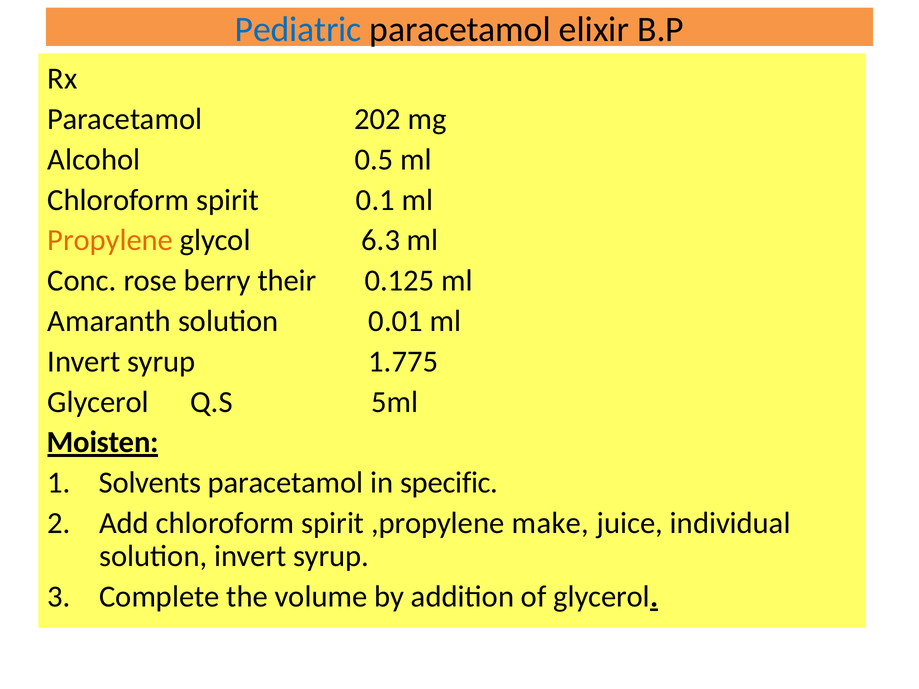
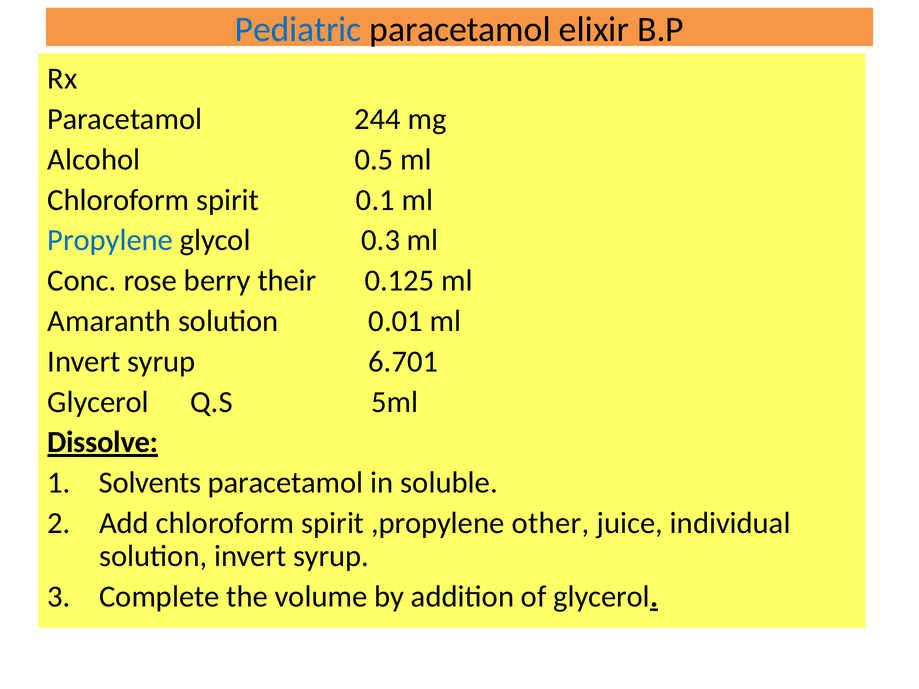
202: 202 -> 244
Propylene colour: orange -> blue
6.3: 6.3 -> 0.3
1.775: 1.775 -> 6.701
Moisten: Moisten -> Dissolve
specific: specific -> soluble
make: make -> other
